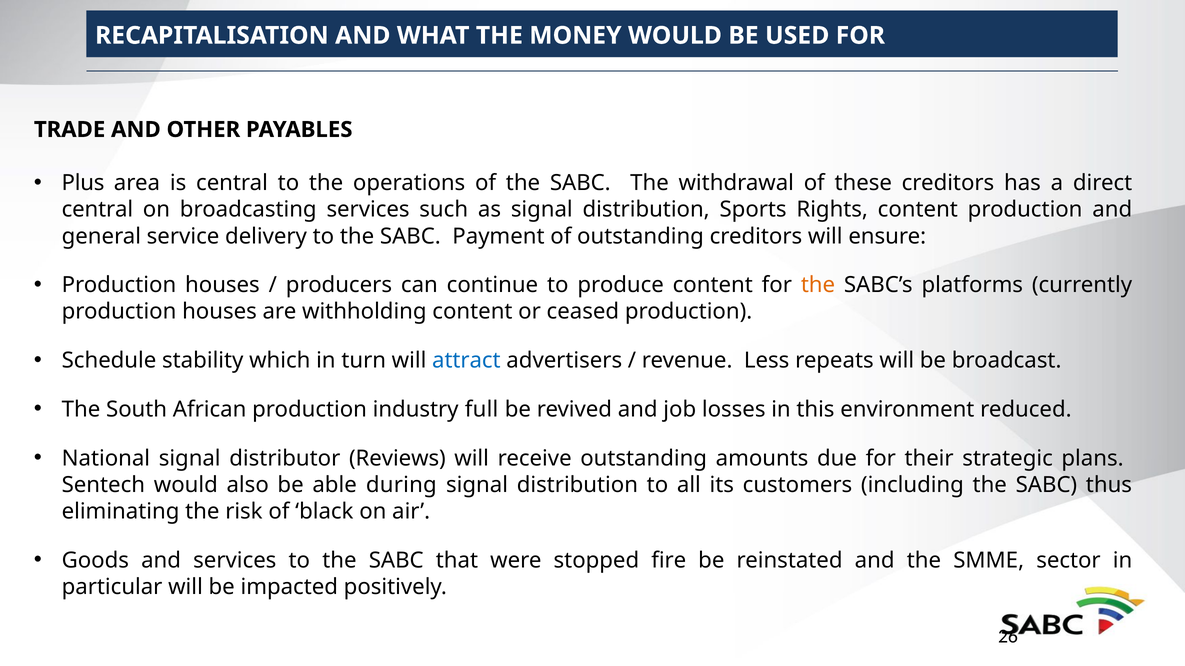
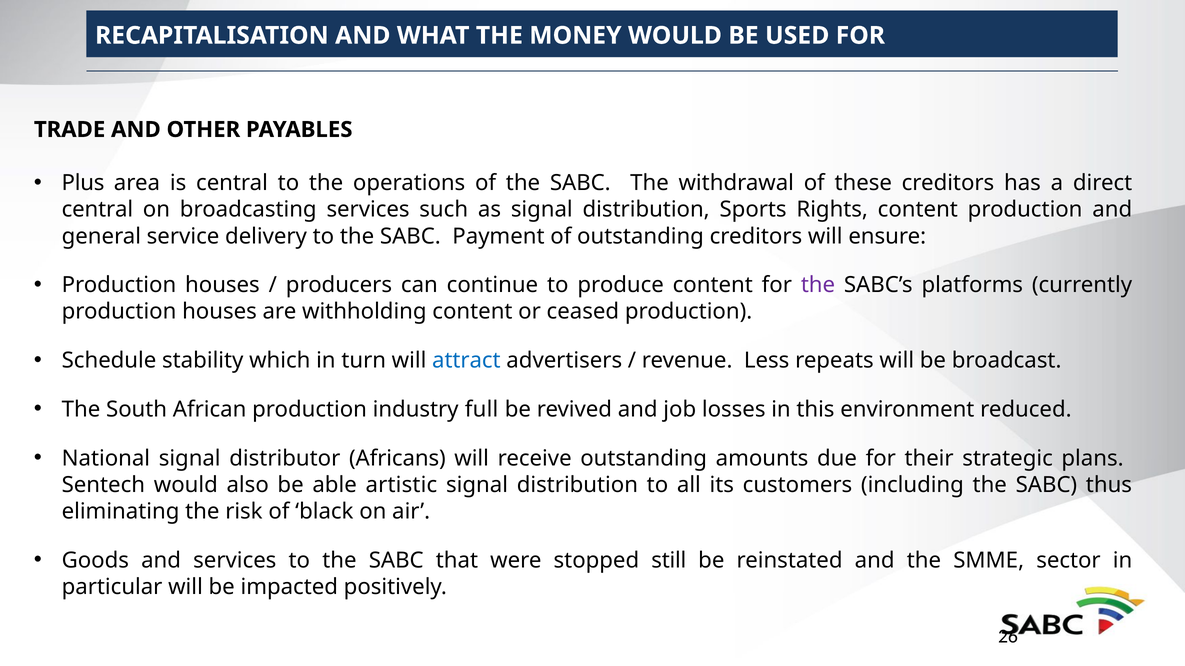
the at (818, 285) colour: orange -> purple
Reviews: Reviews -> Africans
during: during -> artistic
fire: fire -> still
